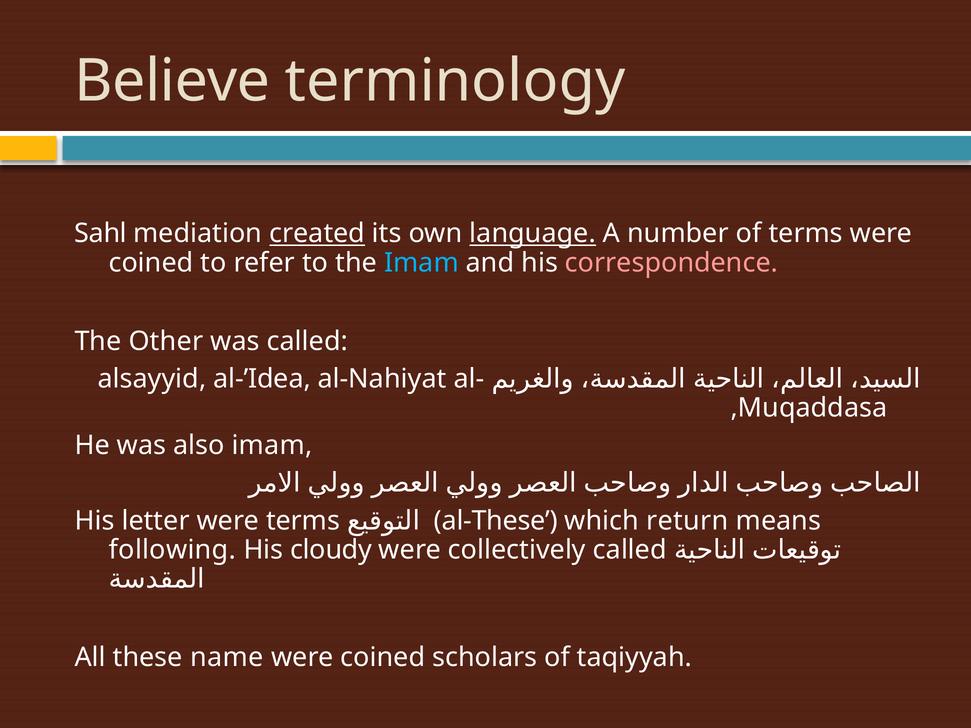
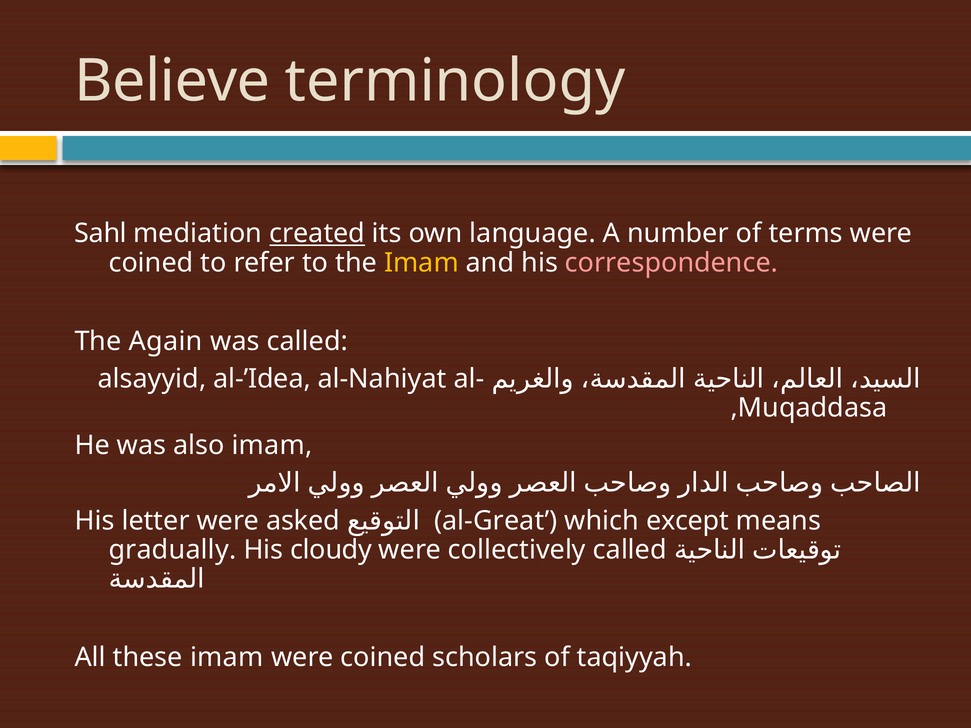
language underline: present -> none
Imam at (421, 263) colour: light blue -> yellow
Other: Other -> Again
were terms: terms -> asked
al-These: al-These -> al-Great
return: return -> except
following: following -> gradually
these name: name -> imam
